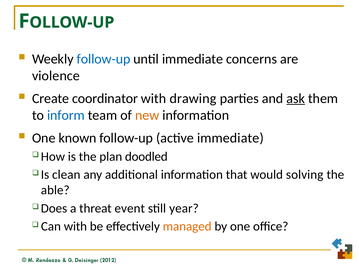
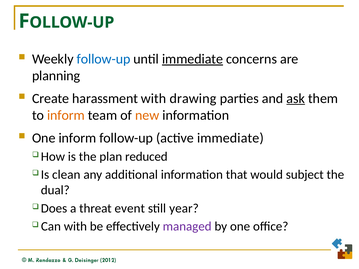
immediate at (193, 59) underline: none -> present
violence: violence -> planning
coordinator: coordinator -> harassment
inform at (66, 115) colour: blue -> orange
One known: known -> inform
doodled: doodled -> reduced
solving: solving -> subject
able: able -> dual
managed colour: orange -> purple
